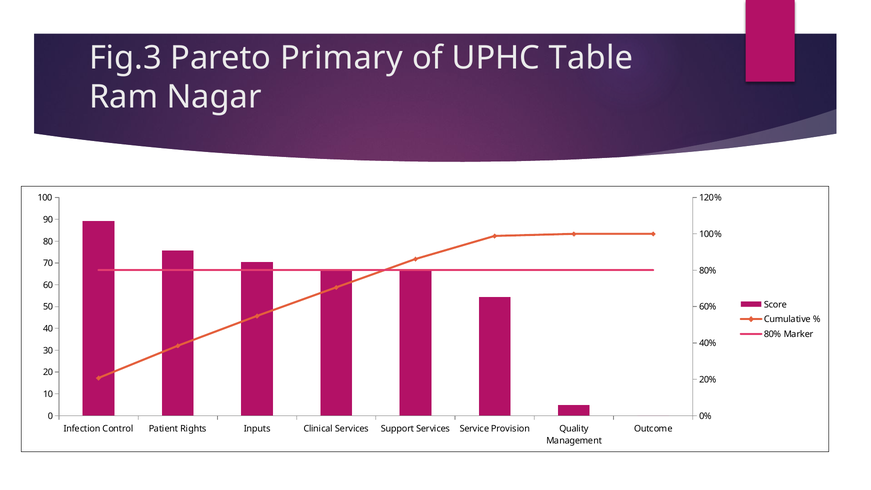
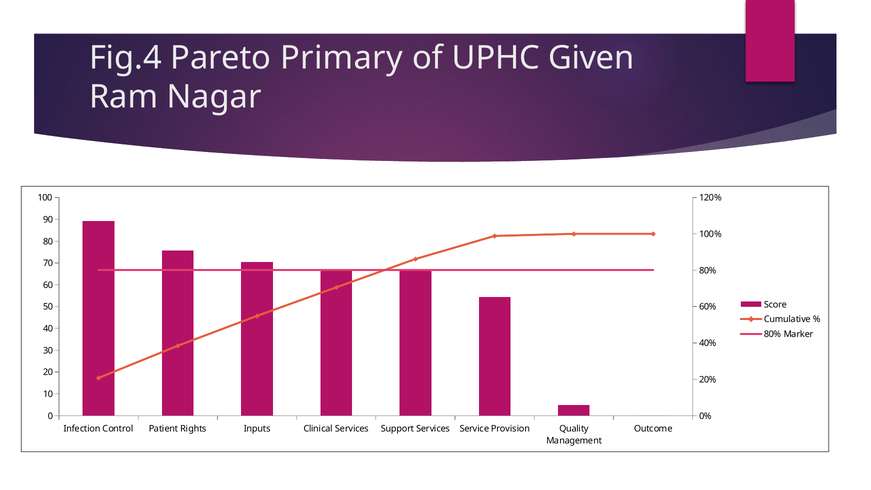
Fig.3: Fig.3 -> Fig.4
Table: Table -> Given
